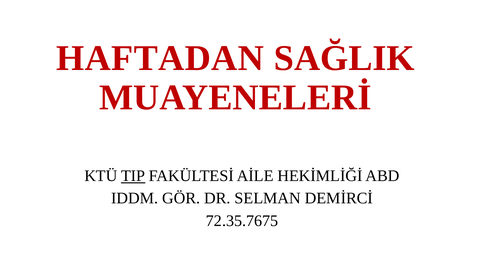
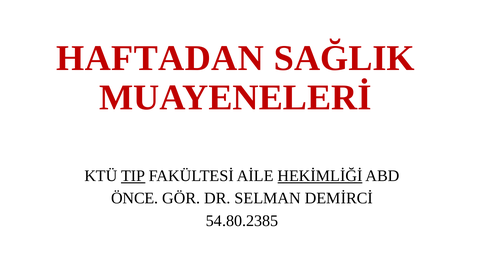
HEKİMLİĞİ underline: none -> present
IDDM: IDDM -> ÖNCE
72.35.7675: 72.35.7675 -> 54.80.2385
